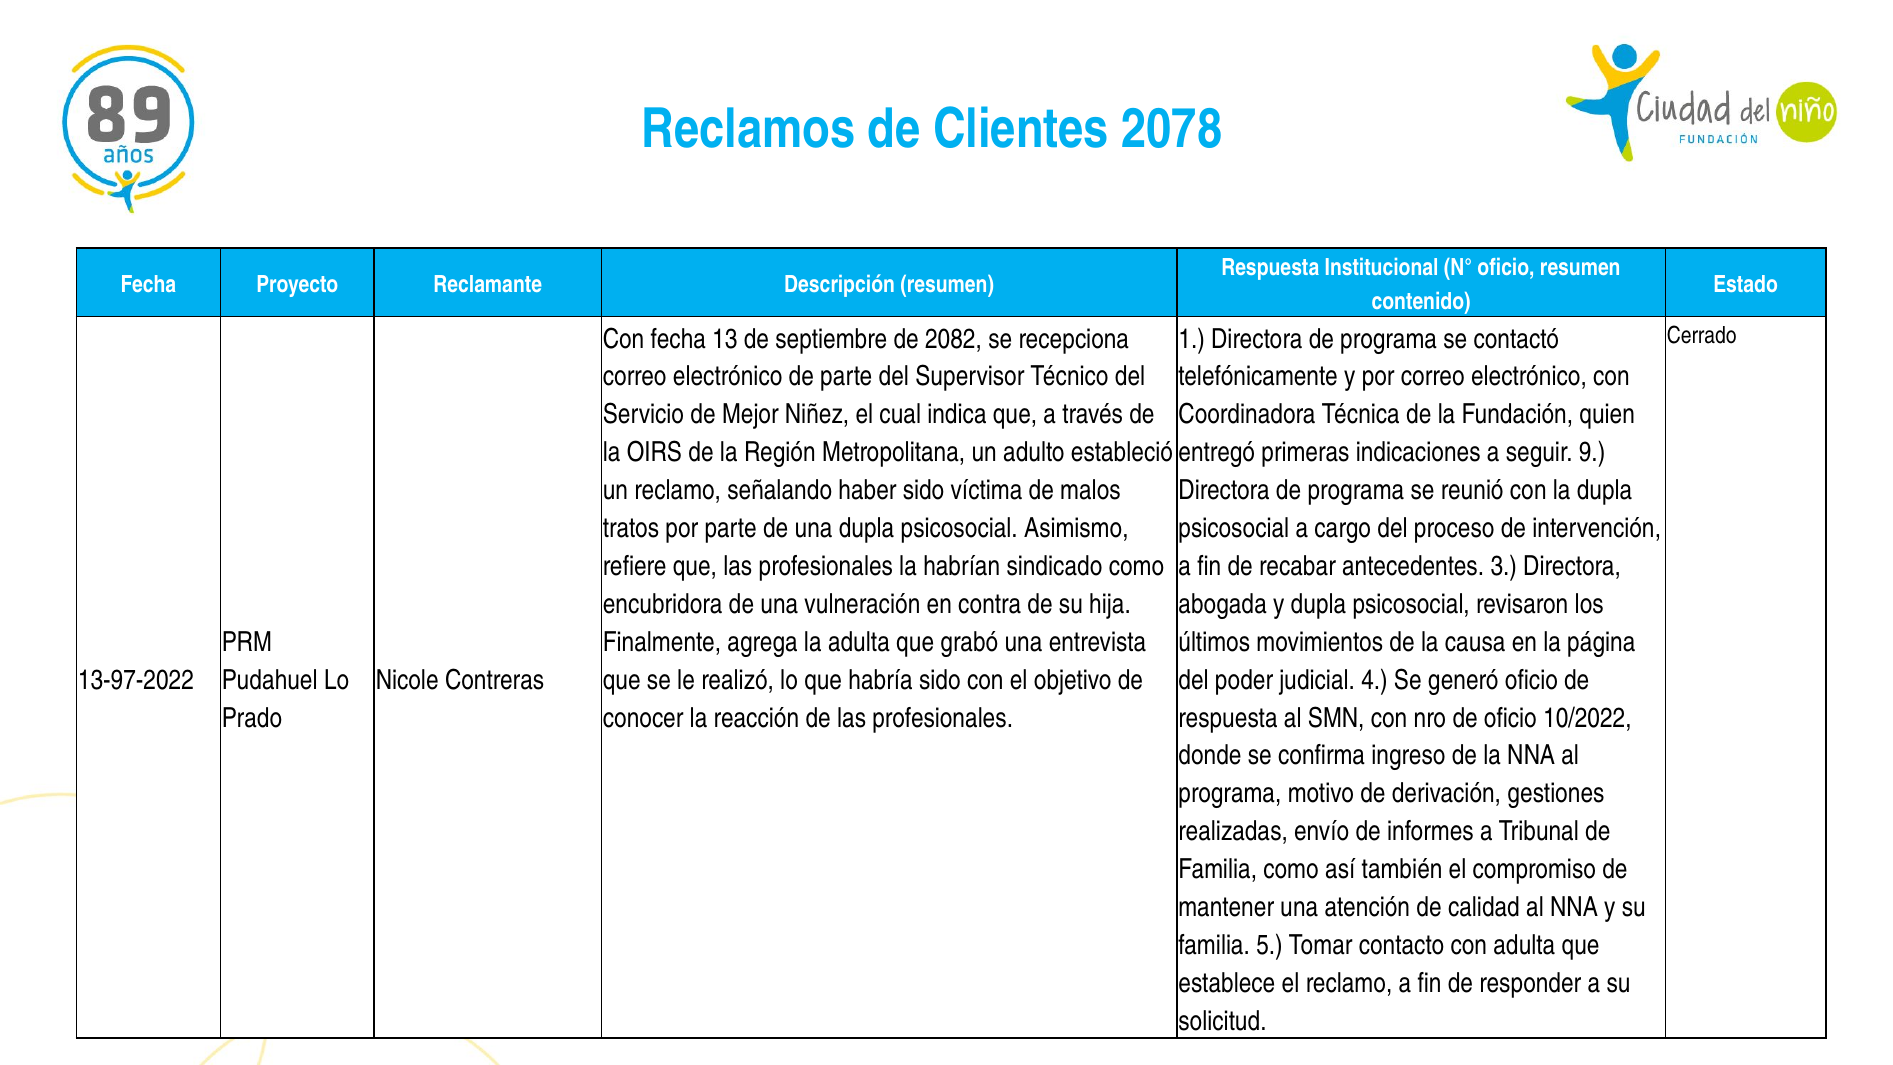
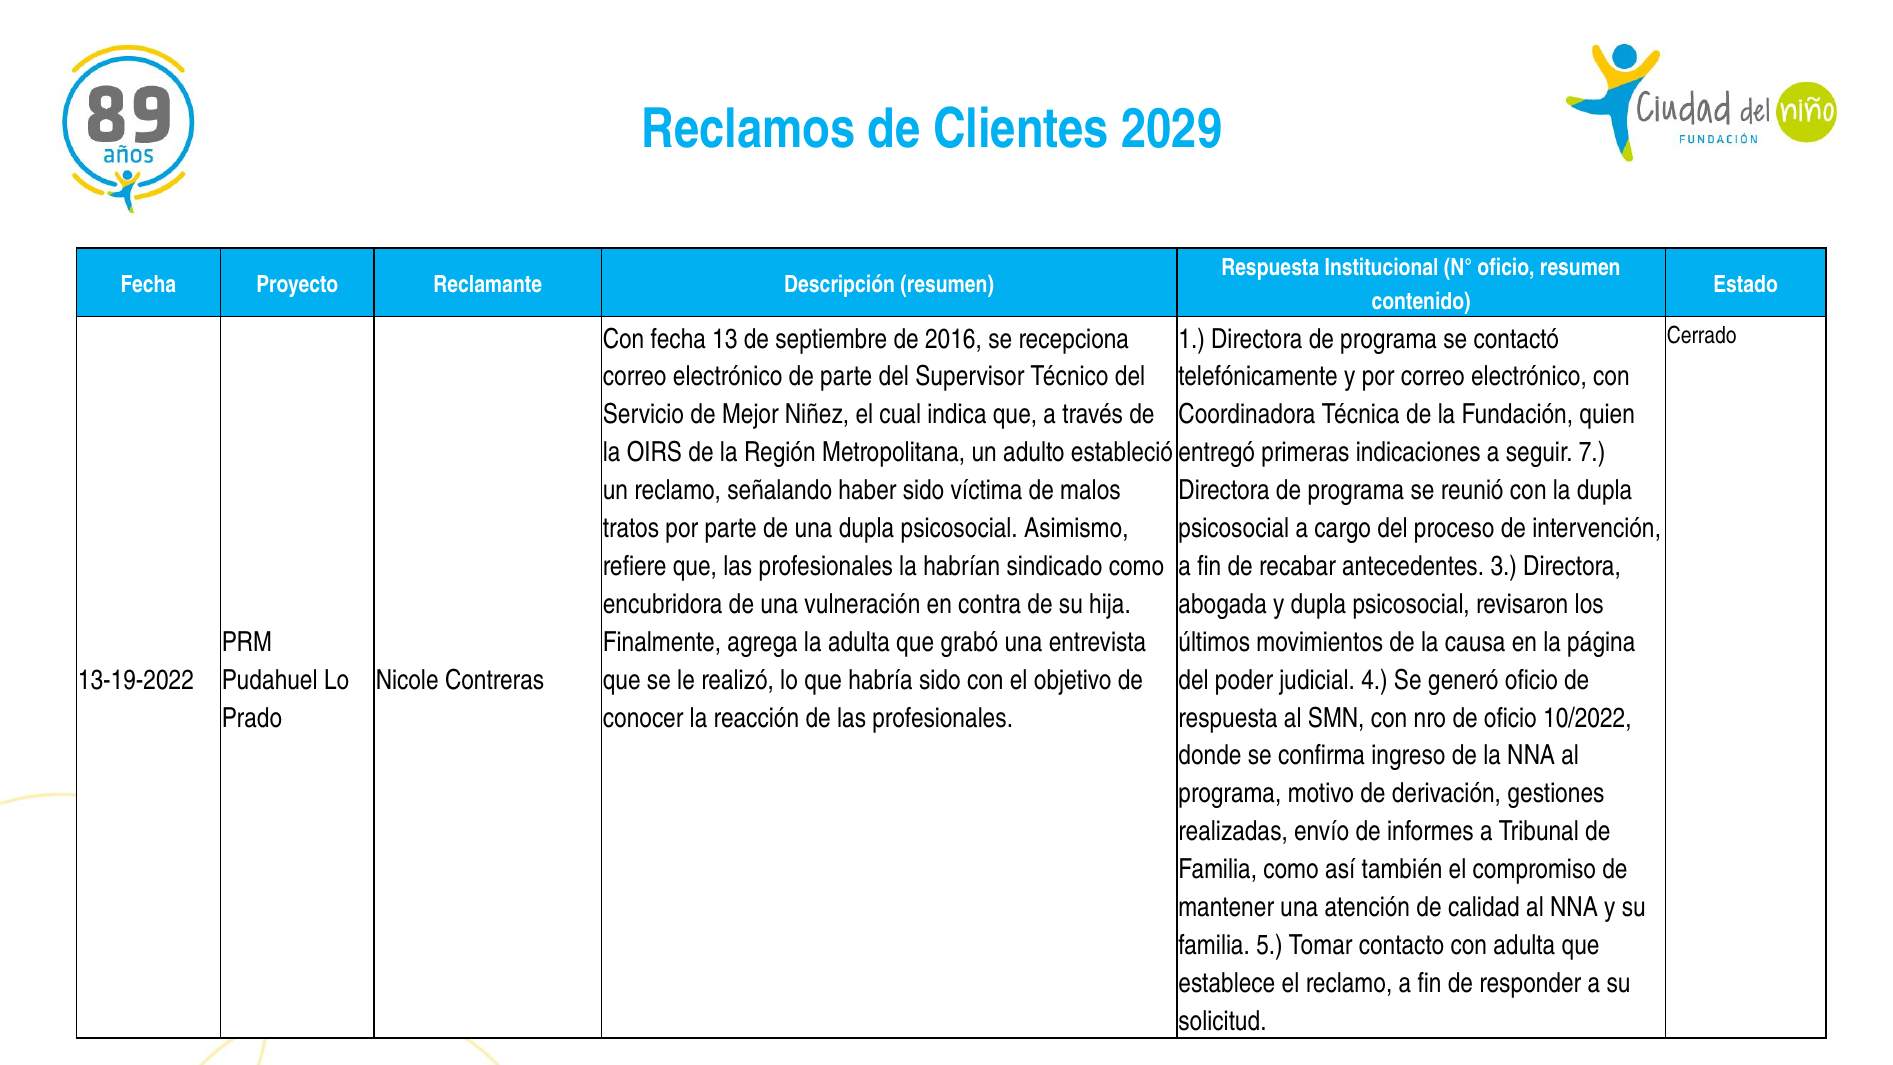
2078: 2078 -> 2029
2082: 2082 -> 2016
9: 9 -> 7
13-97-2022: 13-97-2022 -> 13-19-2022
